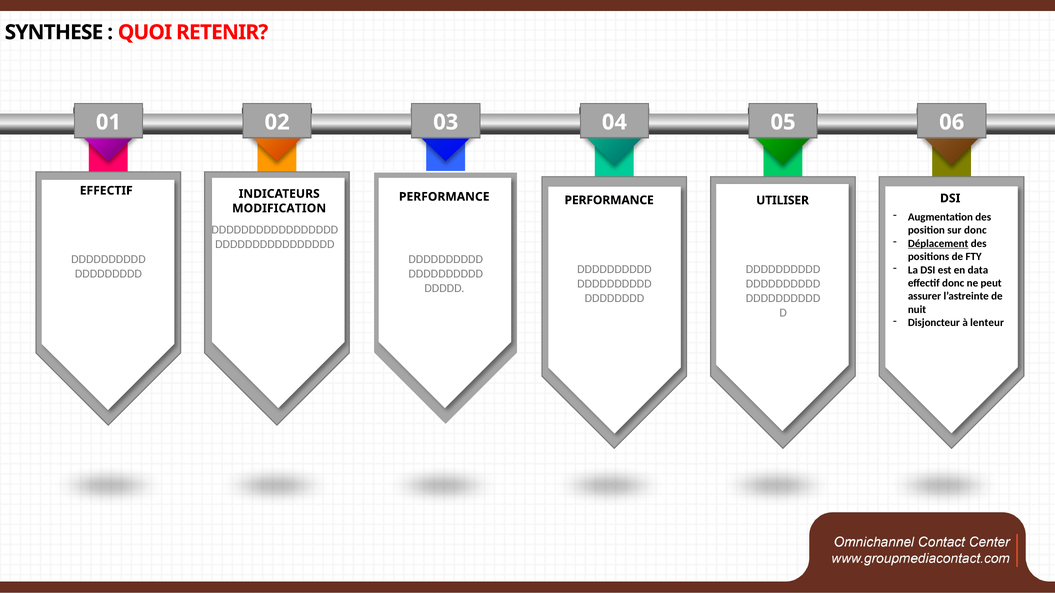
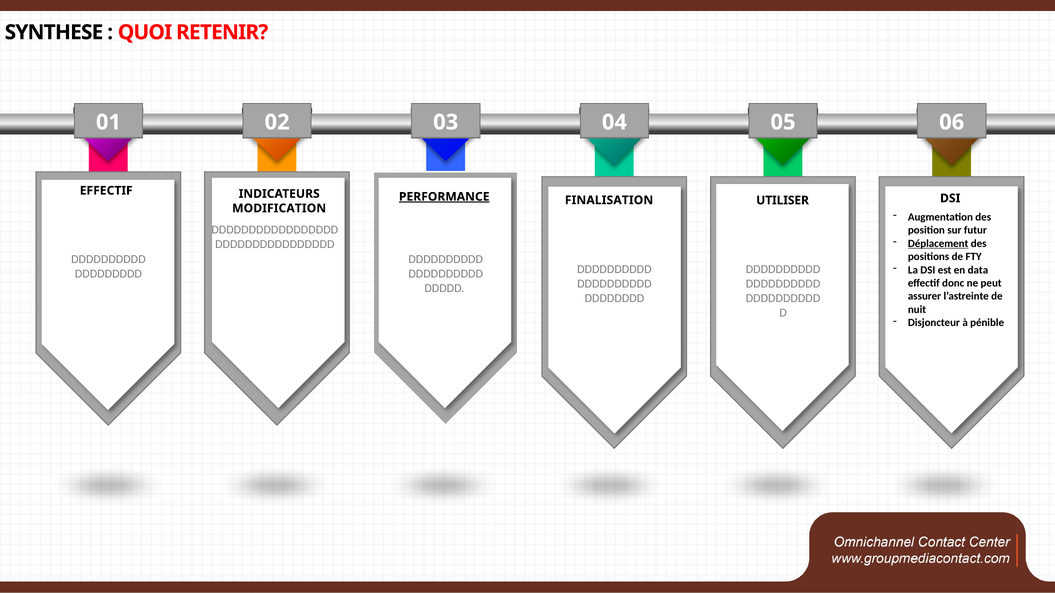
PERFORMANCE at (444, 197) underline: none -> present
PERFORMANCE at (609, 200): PERFORMANCE -> FINALISATION
sur donc: donc -> futur
lenteur: lenteur -> pénible
